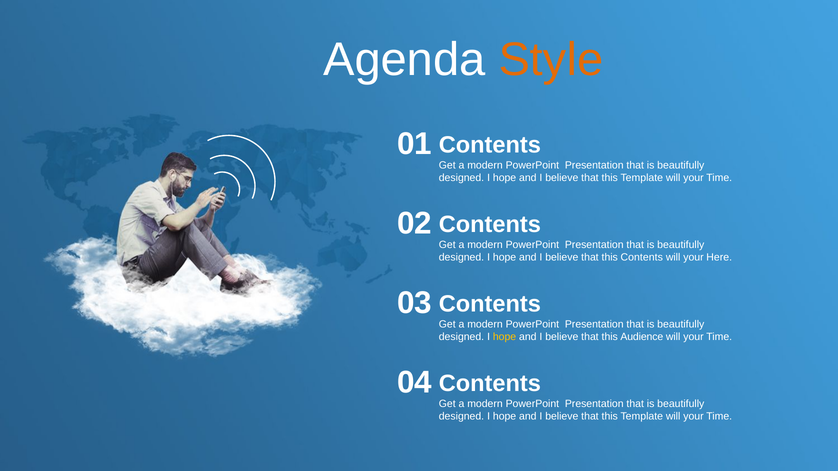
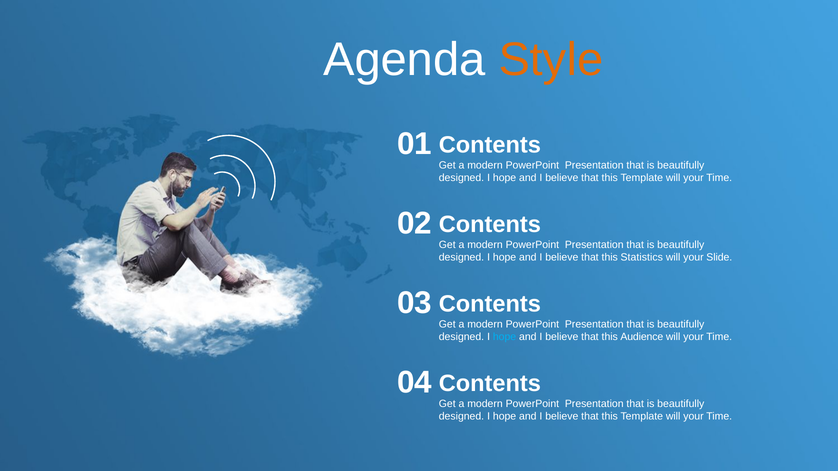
this Contents: Contents -> Statistics
Here: Here -> Slide
hope at (505, 337) colour: yellow -> light blue
